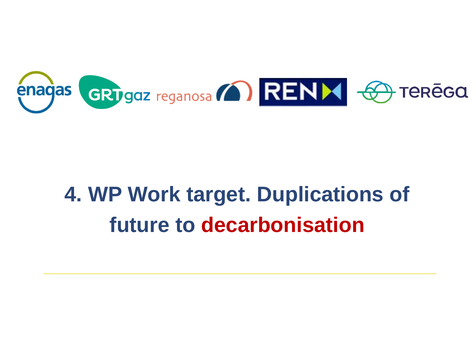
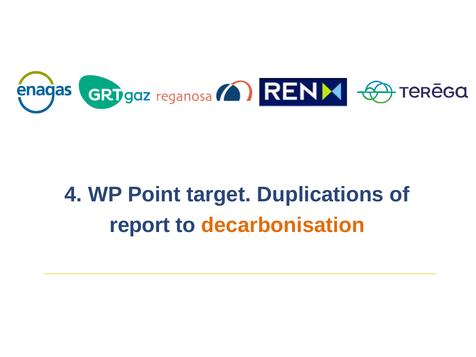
Work: Work -> Point
future: future -> report
decarbonisation colour: red -> orange
